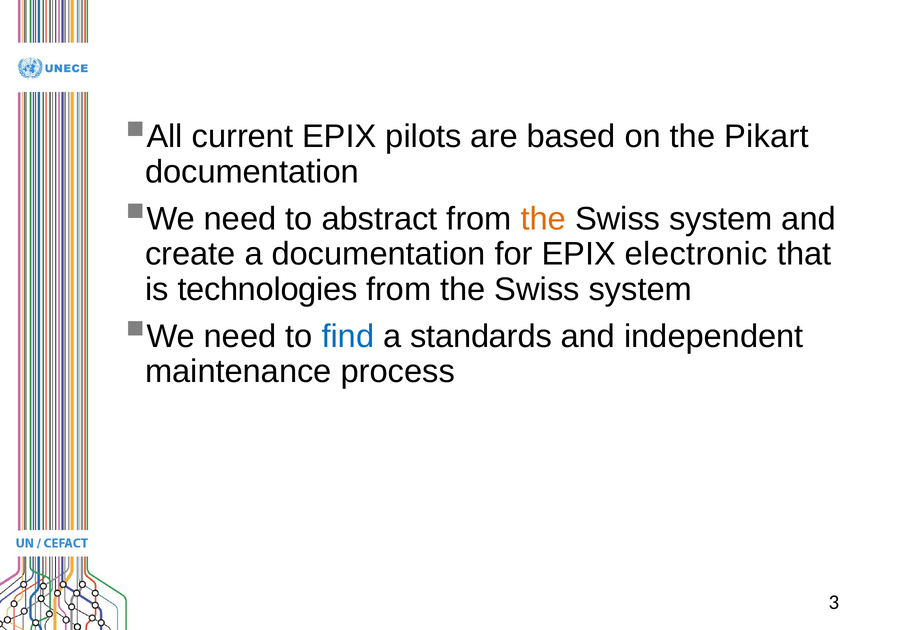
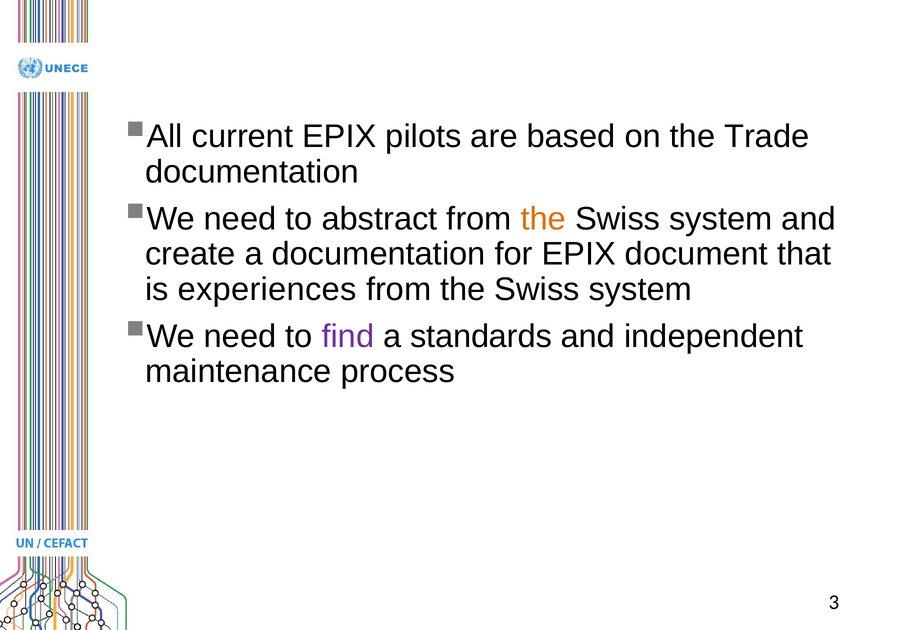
Pikart: Pikart -> Trade
electronic: electronic -> document
technologies: technologies -> experiences
find colour: blue -> purple
